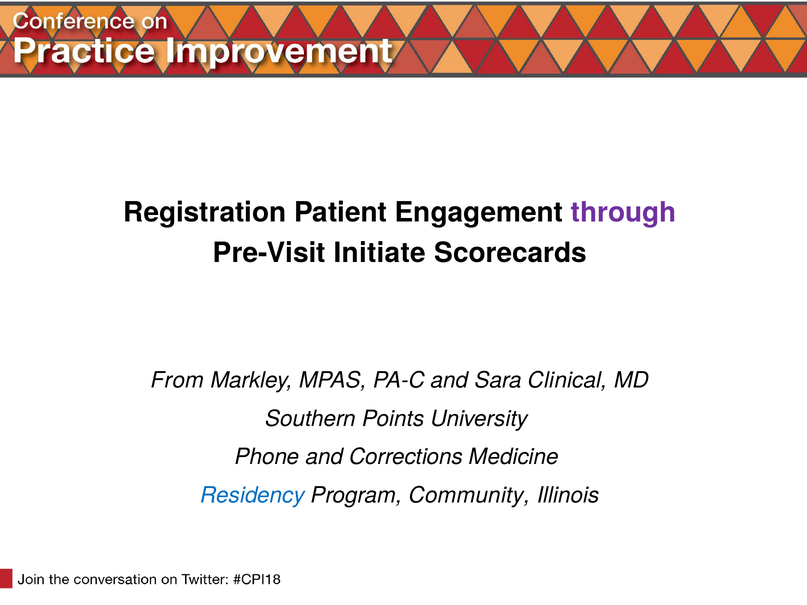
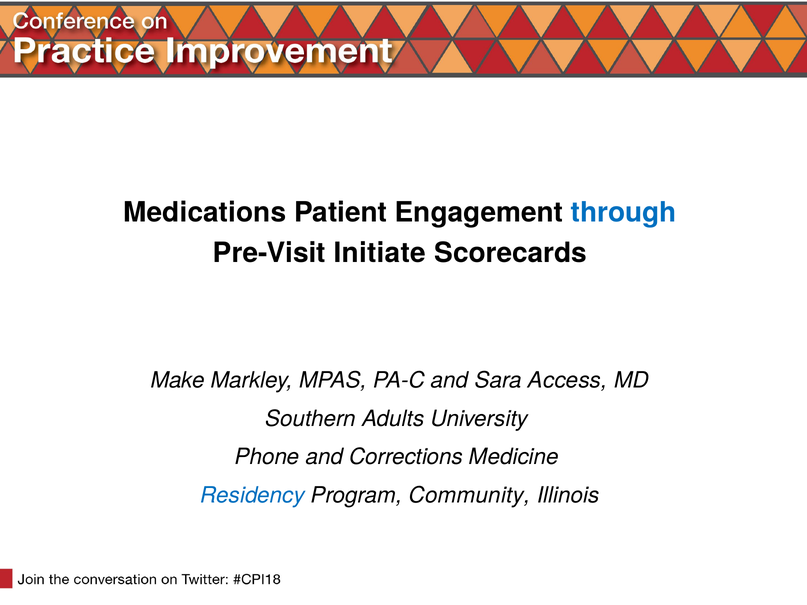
Registration: Registration -> Medications
through colour: purple -> blue
From: From -> Make
Clinical: Clinical -> Access
Points: Points -> Adults
